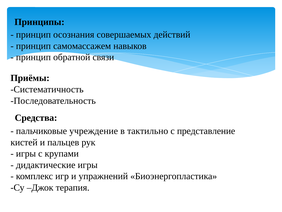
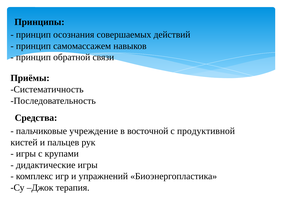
тактильно: тактильно -> восточной
представление: представление -> продуктивной
